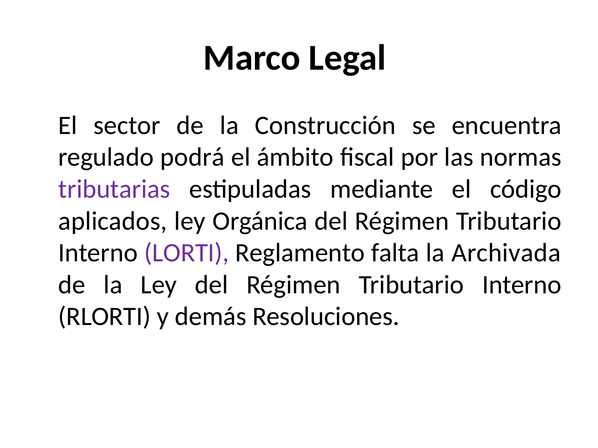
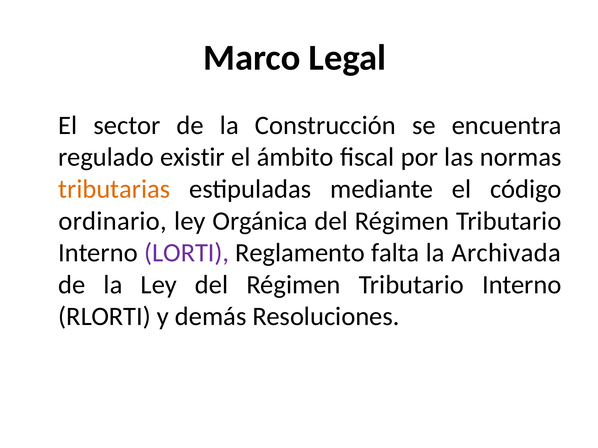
podrá: podrá -> existir
tributarias colour: purple -> orange
aplicados: aplicados -> ordinario
